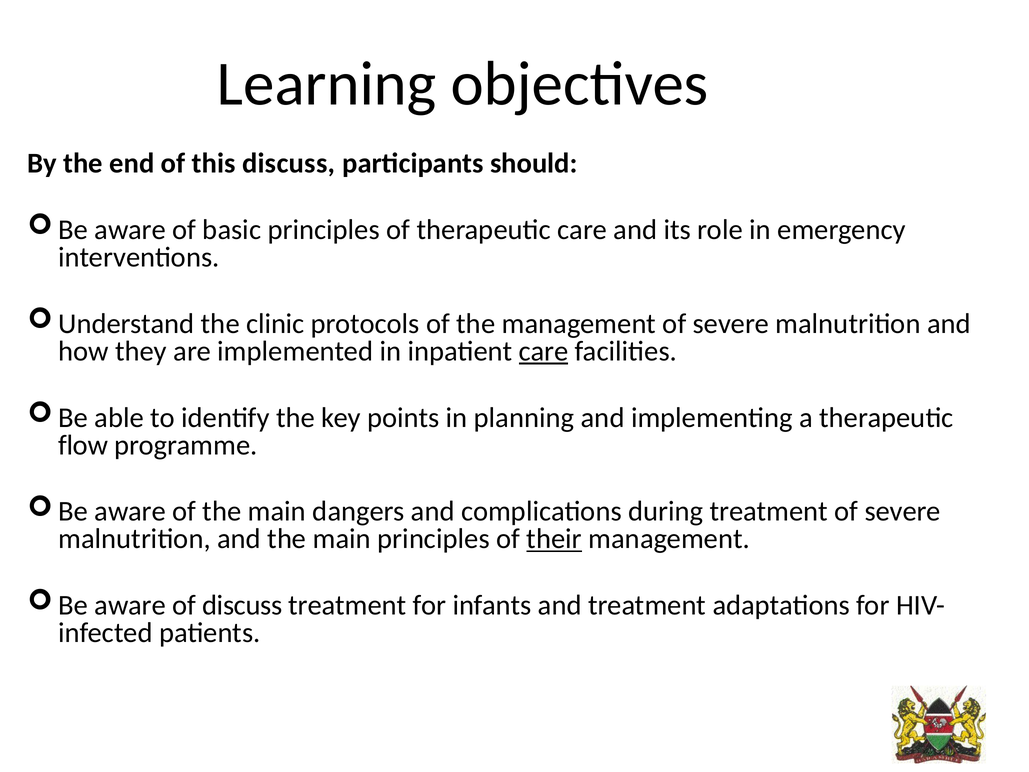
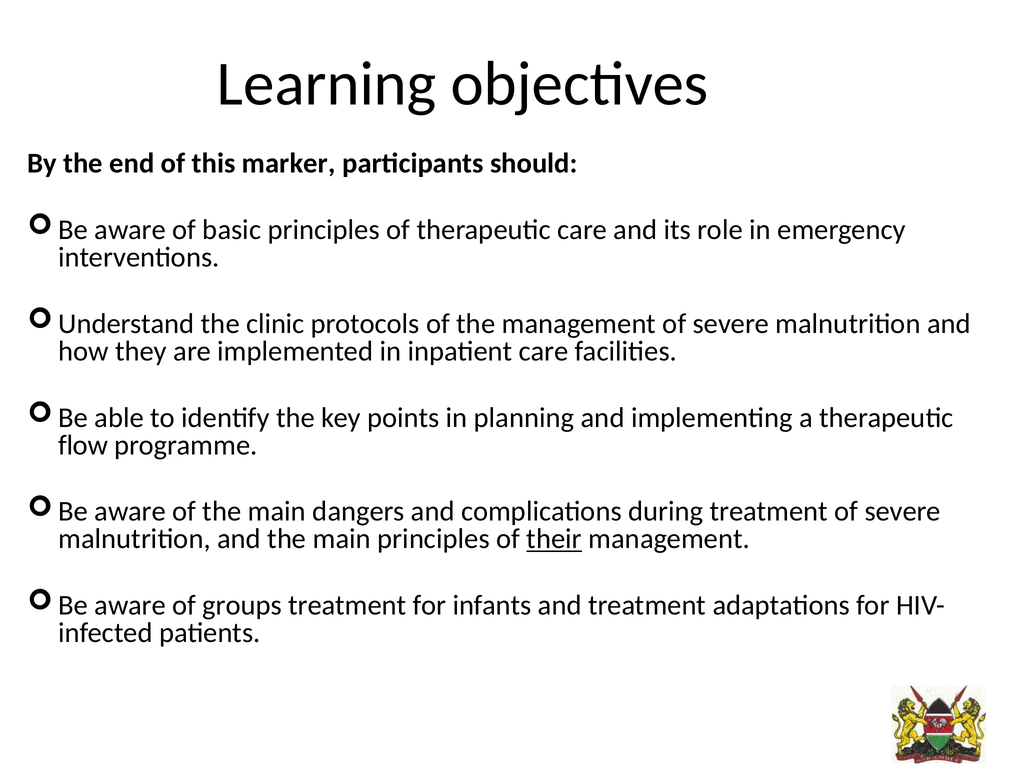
this discuss: discuss -> marker
care at (544, 351) underline: present -> none
of discuss: discuss -> groups
